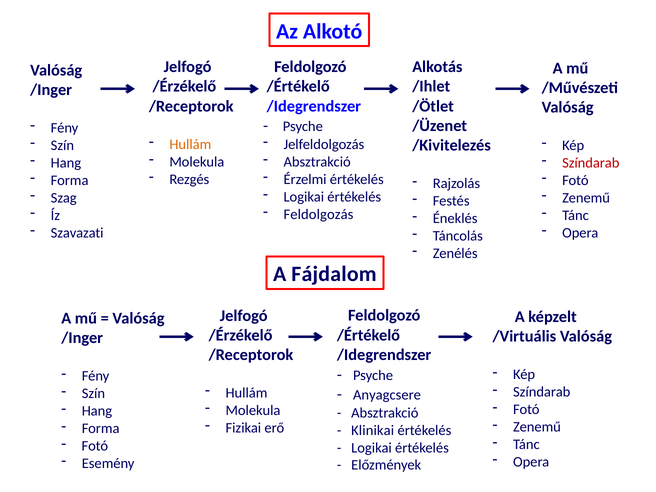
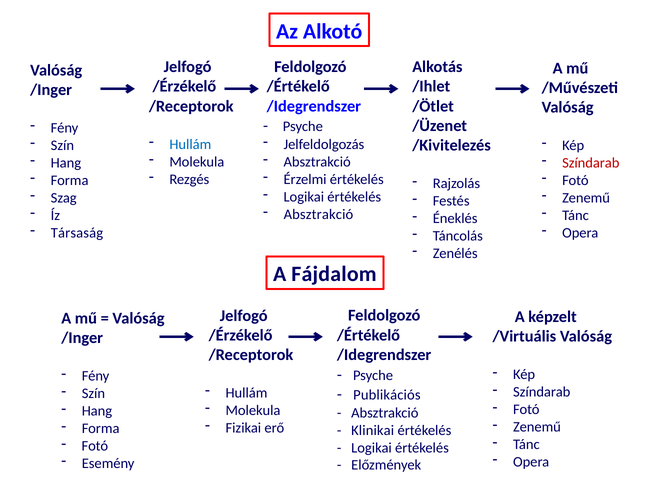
Hullám at (190, 144) colour: orange -> blue
Feldolgozás at (318, 214): Feldolgozás -> Absztrakció
Szavazati: Szavazati -> Társaság
Anyagcsere: Anyagcsere -> Publikációs
